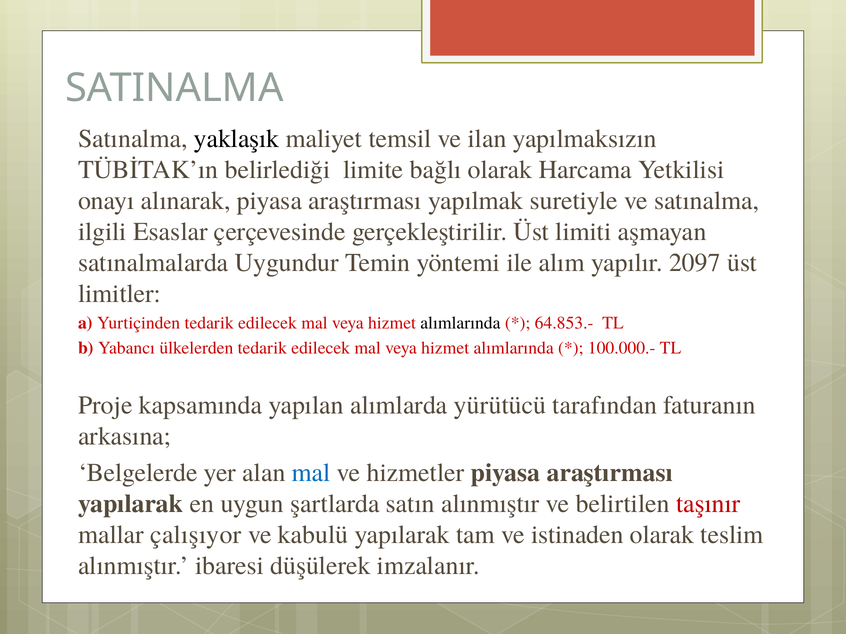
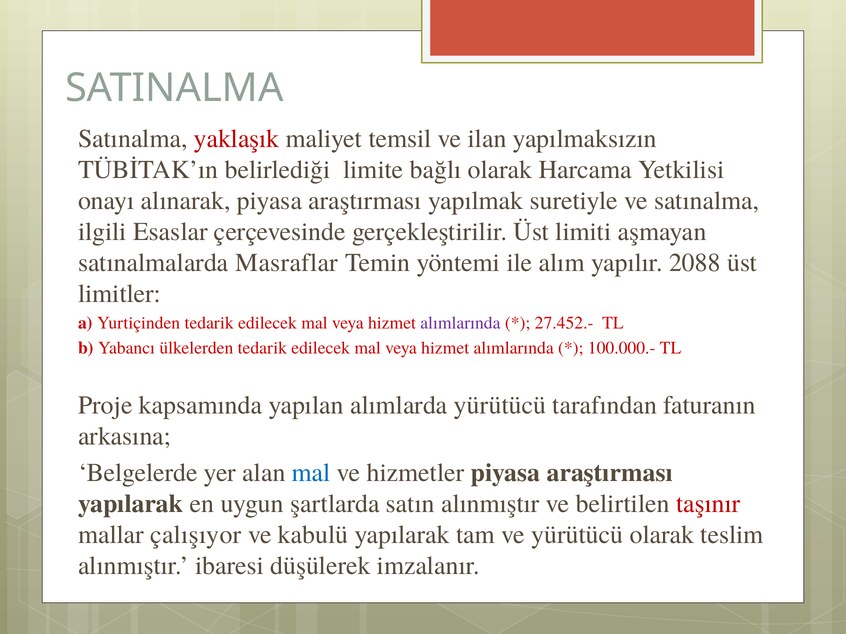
yaklaşık colour: black -> red
Uygundur: Uygundur -> Masraflar
2097: 2097 -> 2088
alımlarında at (460, 323) colour: black -> purple
64.853.-: 64.853.- -> 27.452.-
ve istinaden: istinaden -> yürütücü
